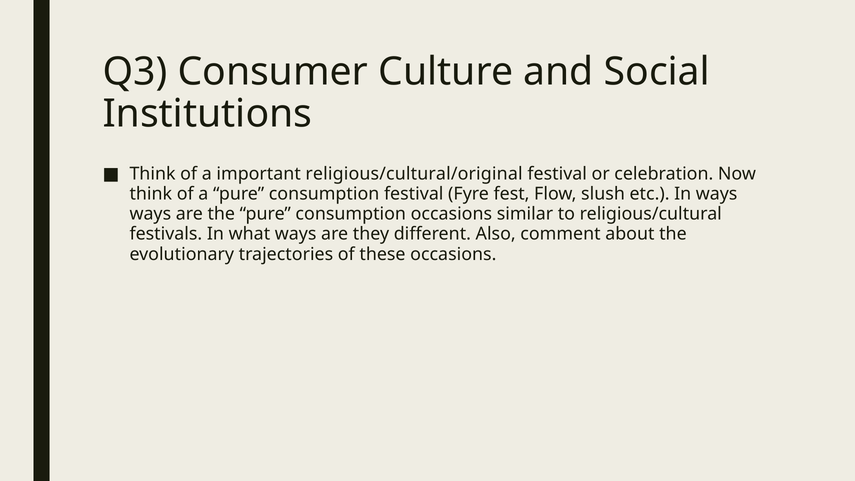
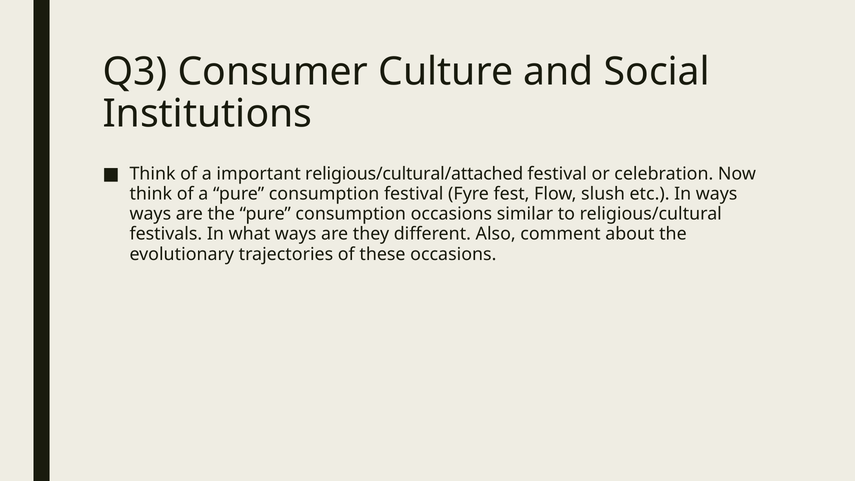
religious/cultural/original: religious/cultural/original -> religious/cultural/attached
